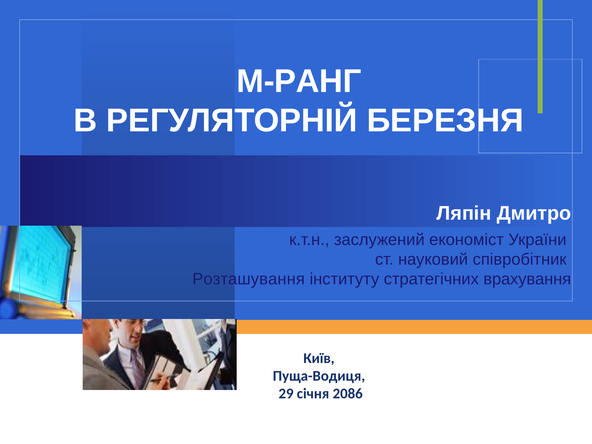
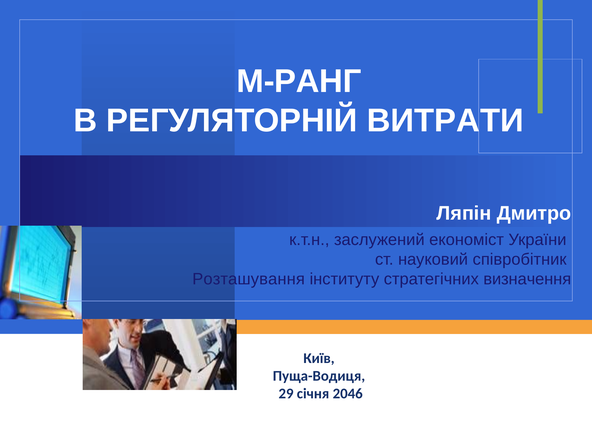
БЕРЕЗНЯ: БЕРЕЗНЯ -> ВИТРАТИ
врахування: врахування -> визначення
2086: 2086 -> 2046
